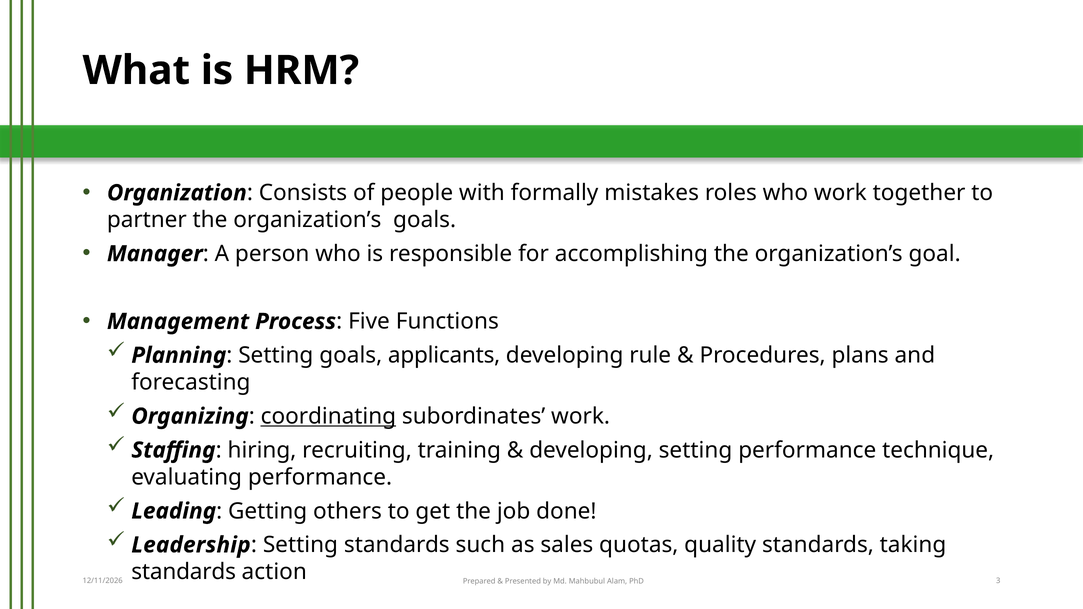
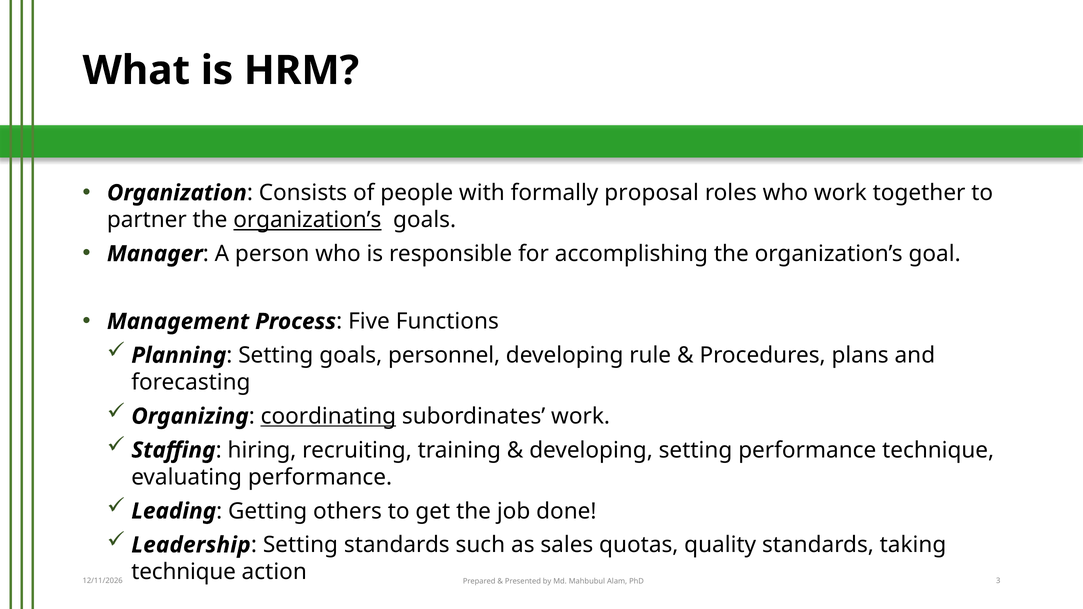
mistakes: mistakes -> proposal
organization’s at (307, 220) underline: none -> present
applicants: applicants -> personnel
standards at (184, 572): standards -> technique
